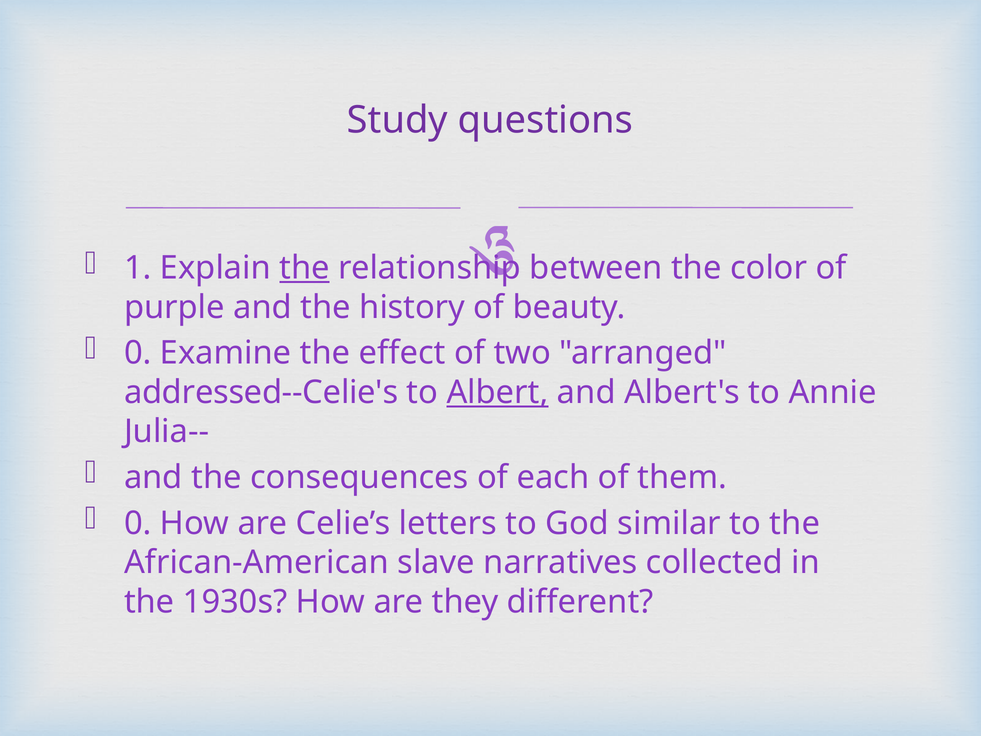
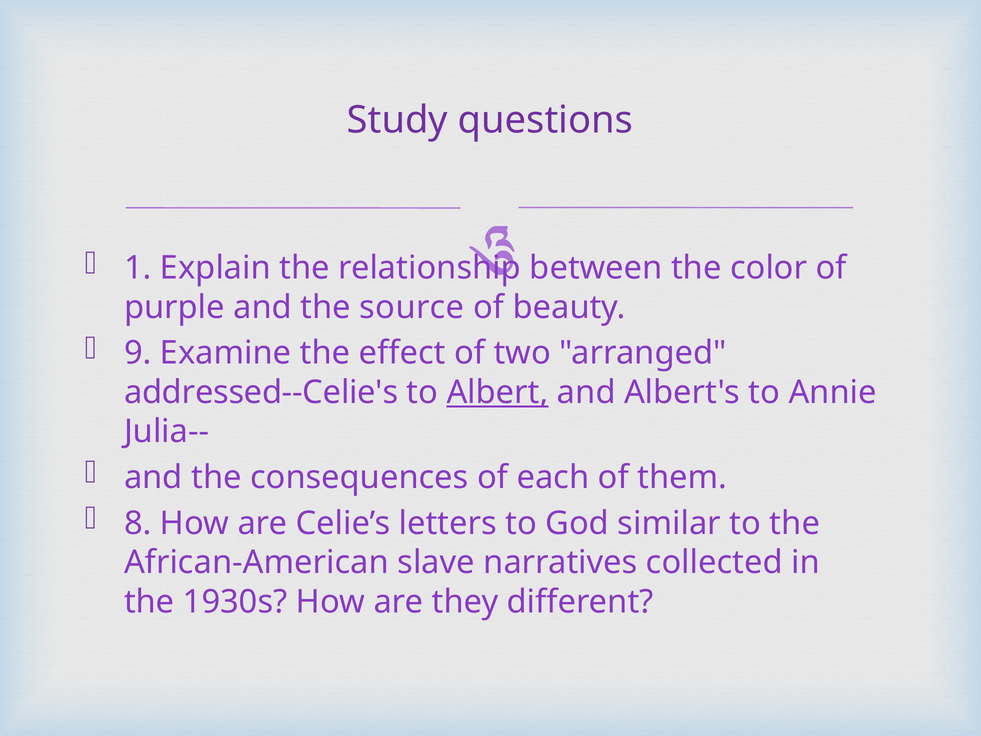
the at (305, 268) underline: present -> none
history: history -> source
0 at (138, 353): 0 -> 9
0 at (138, 523): 0 -> 8
